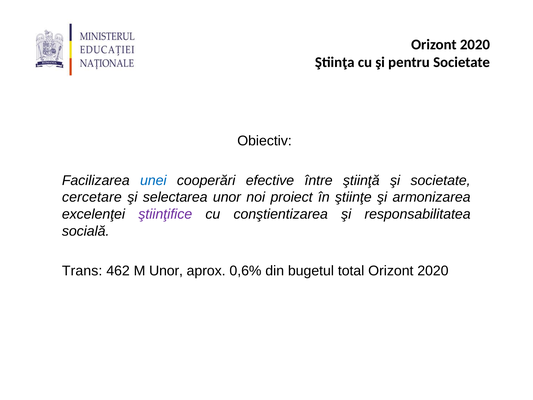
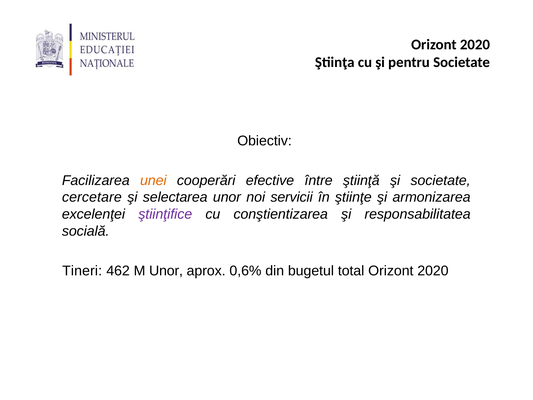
unei colour: blue -> orange
proiect: proiect -> servicii
Trans: Trans -> Tineri
